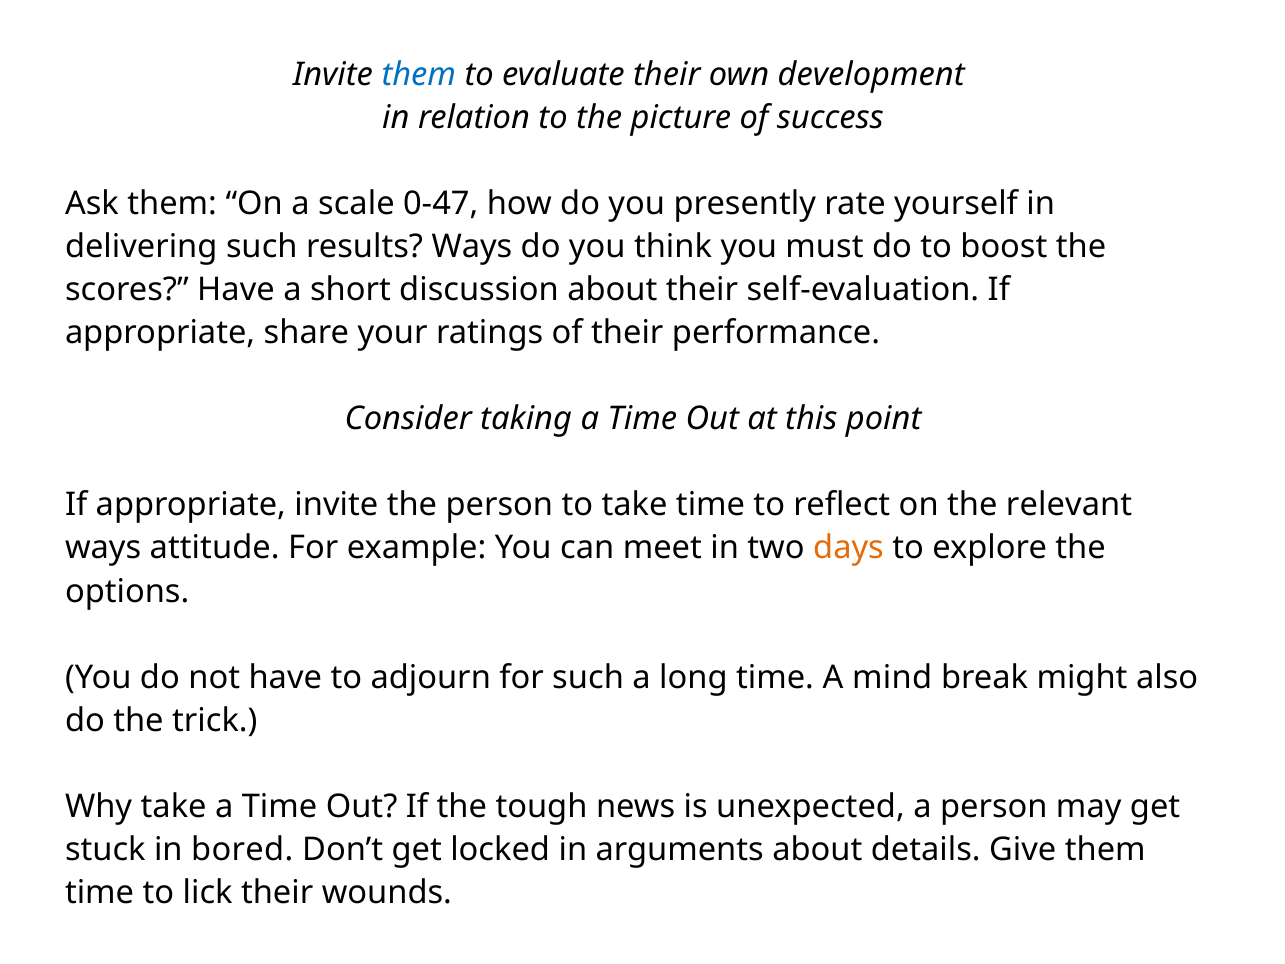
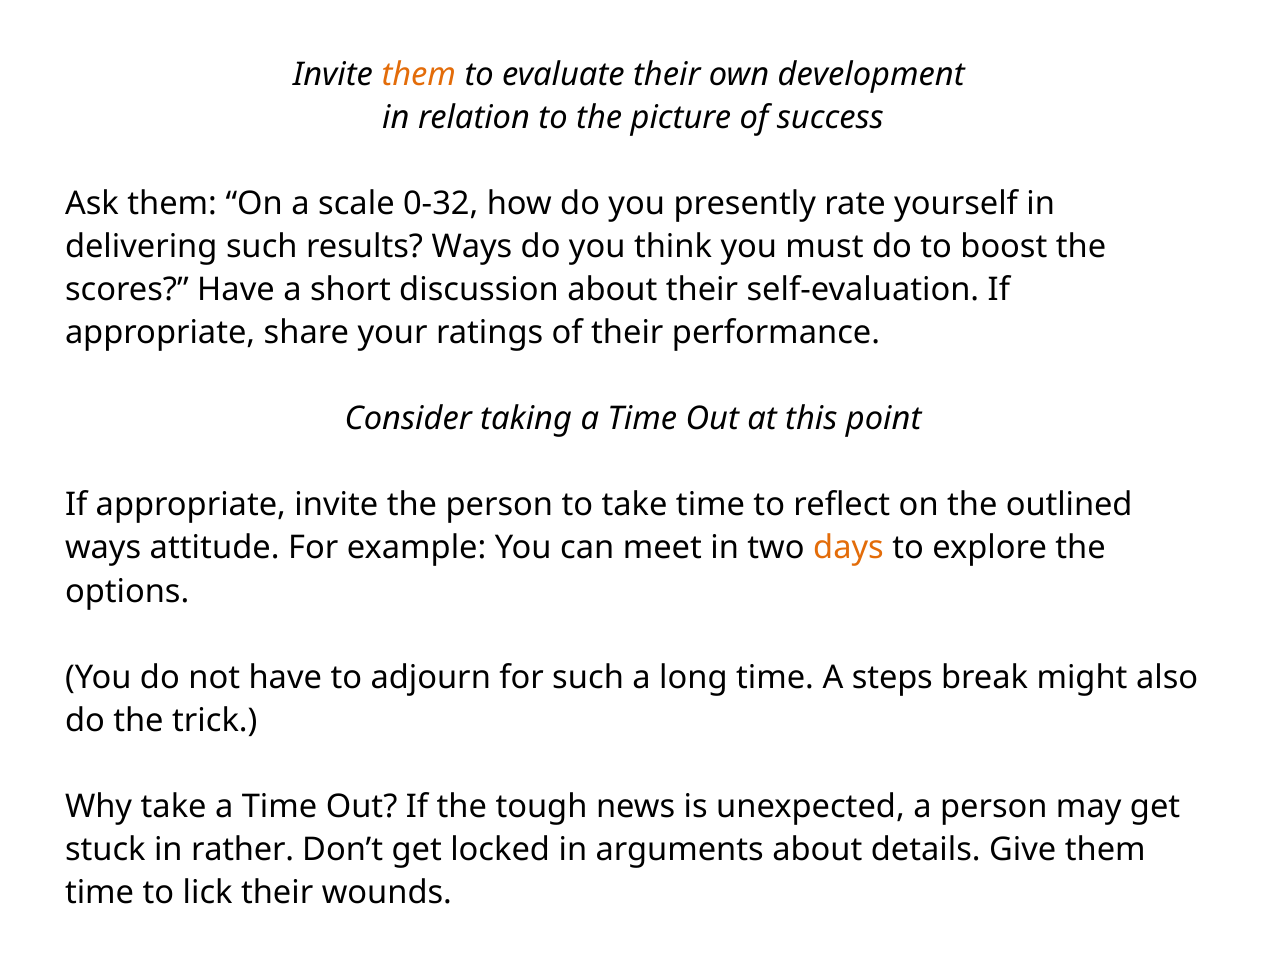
them at (419, 75) colour: blue -> orange
0-47: 0-47 -> 0-32
relevant: relevant -> outlined
mind: mind -> steps
bored: bored -> rather
